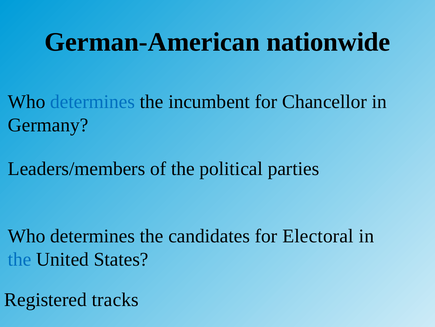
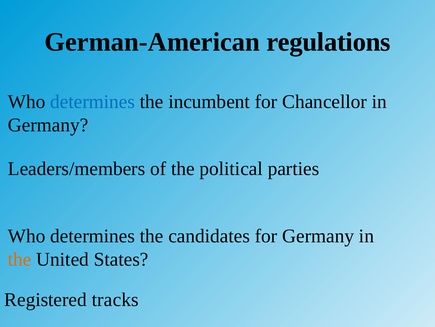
nationwide: nationwide -> regulations
for Electoral: Electoral -> Germany
the at (20, 259) colour: blue -> orange
